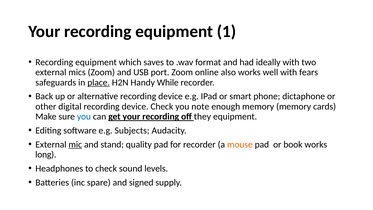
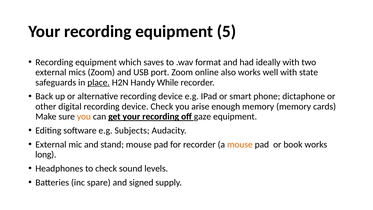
1: 1 -> 5
fears: fears -> state
note: note -> arise
you at (84, 116) colour: blue -> orange
they: they -> gaze
mic underline: present -> none
stand quality: quality -> mouse
